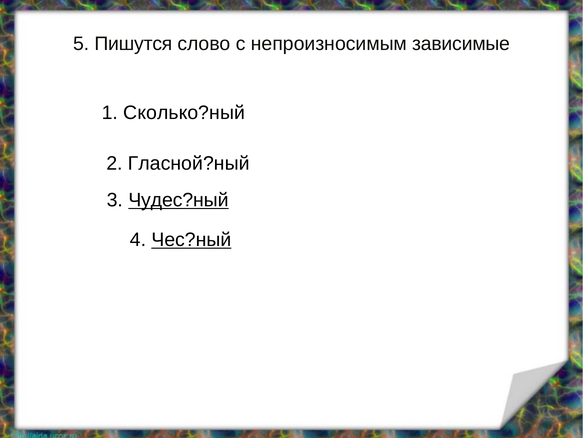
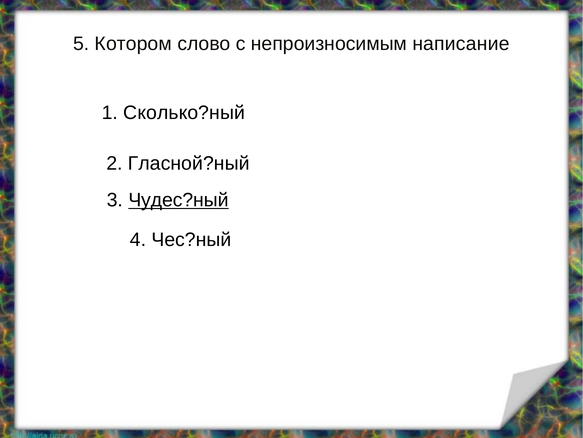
Пишутся: Пишутся -> Котором
зависимые: зависимые -> написание
Чес?ный underline: present -> none
